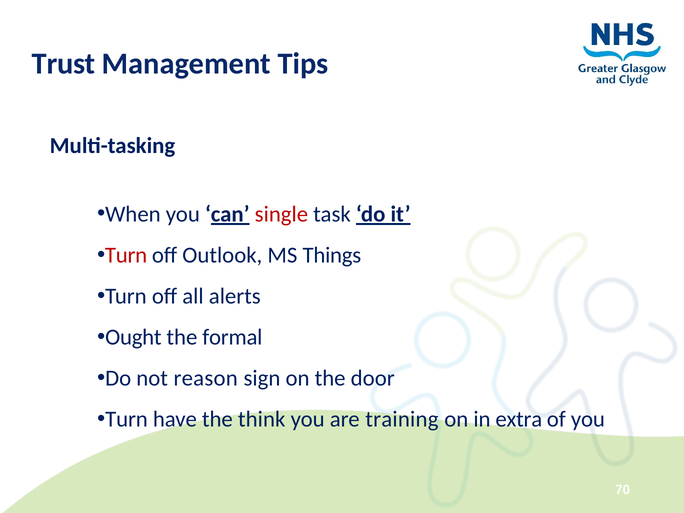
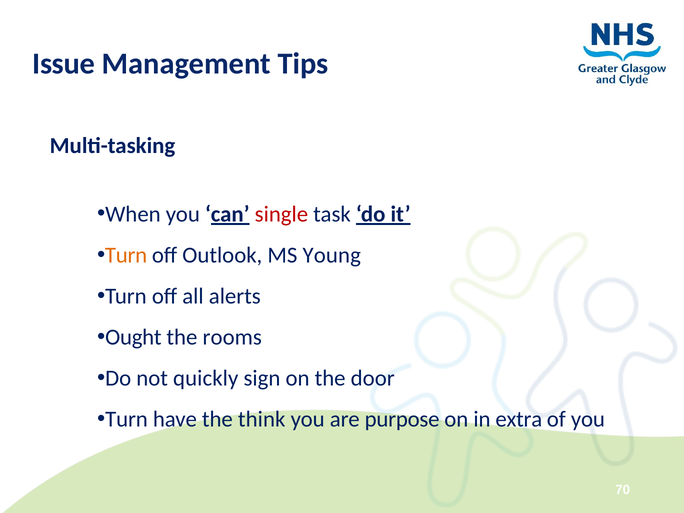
Trust: Trust -> Issue
Turn at (126, 255) colour: red -> orange
Things: Things -> Young
formal: formal -> rooms
reason: reason -> quickly
training: training -> purpose
